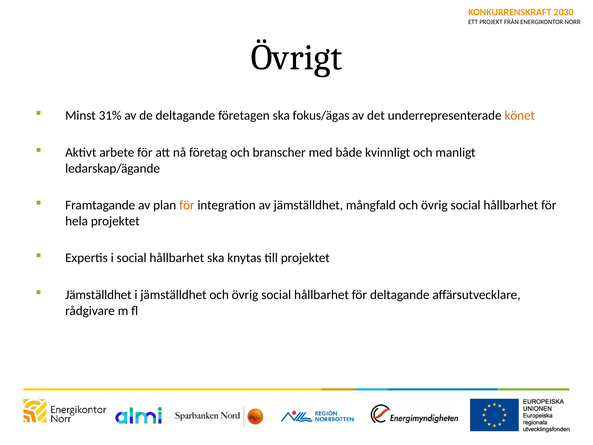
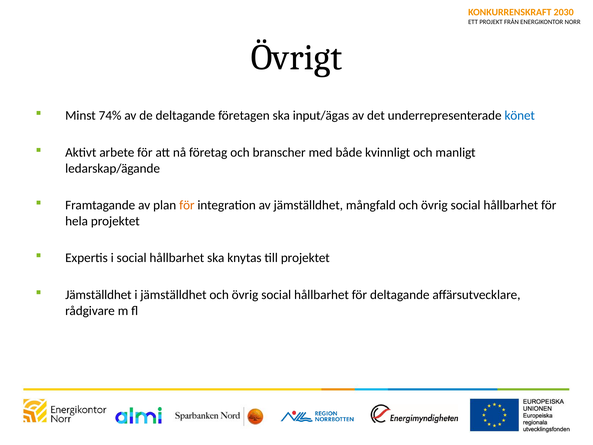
31%: 31% -> 74%
fokus/ägas: fokus/ägas -> input/ägas
könet colour: orange -> blue
